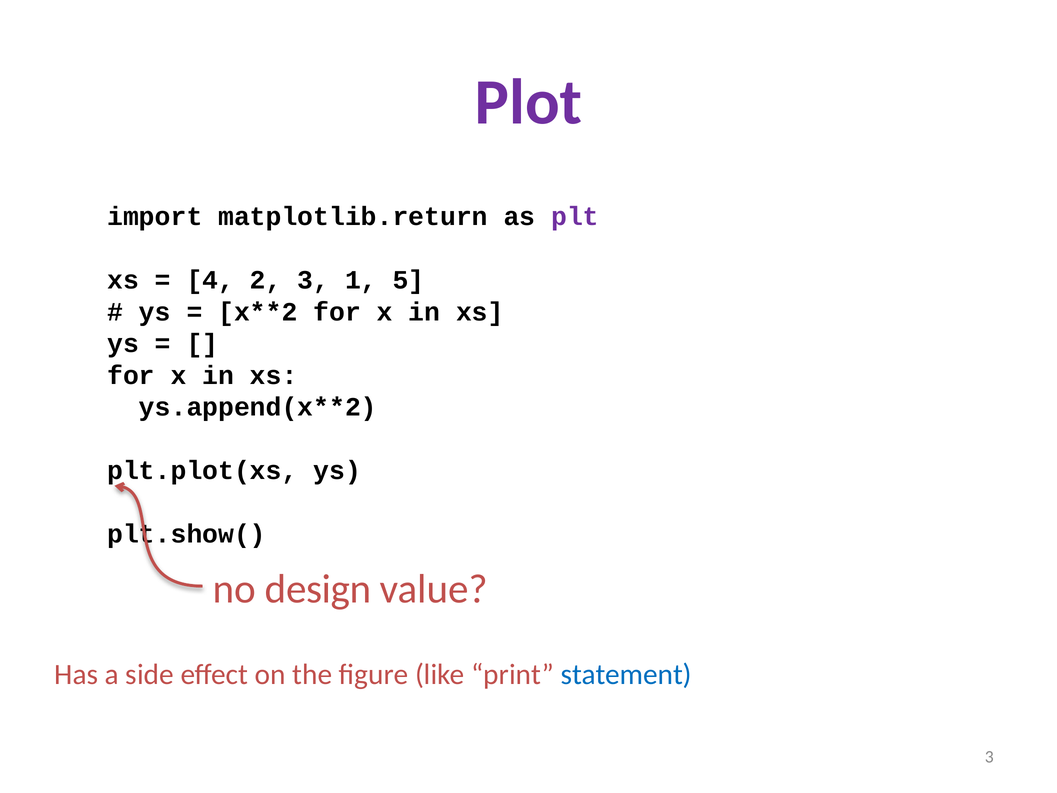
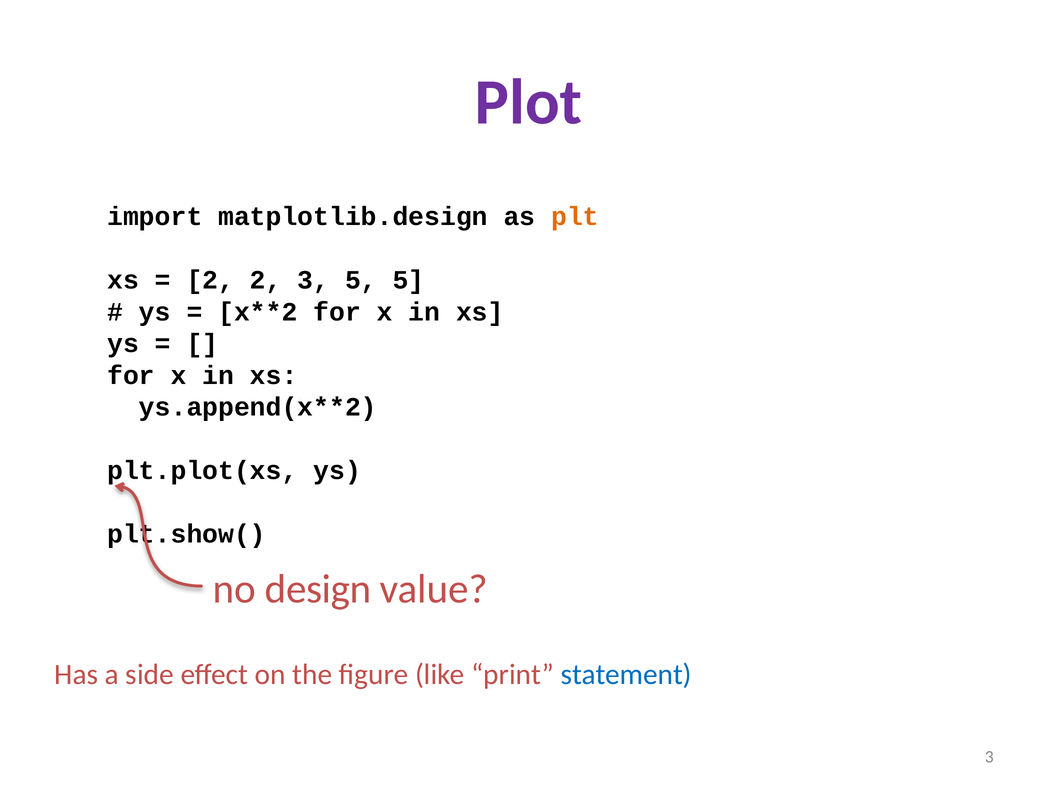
matplotlib.return: matplotlib.return -> matplotlib.design
plt colour: purple -> orange
4 at (210, 280): 4 -> 2
3 1: 1 -> 5
